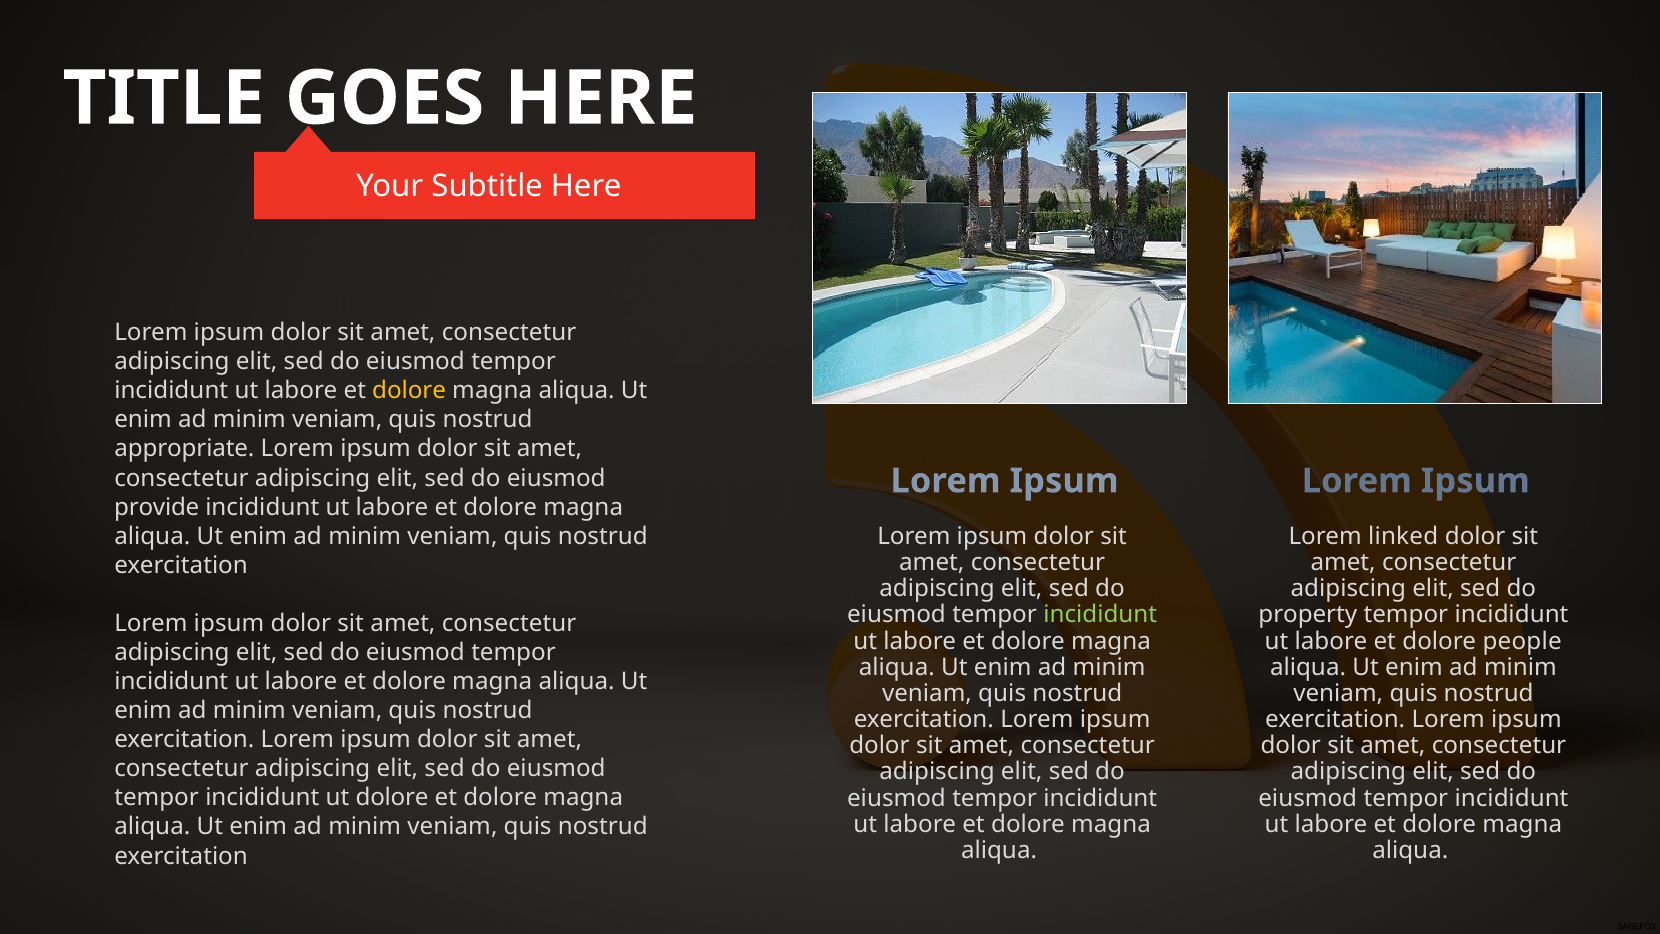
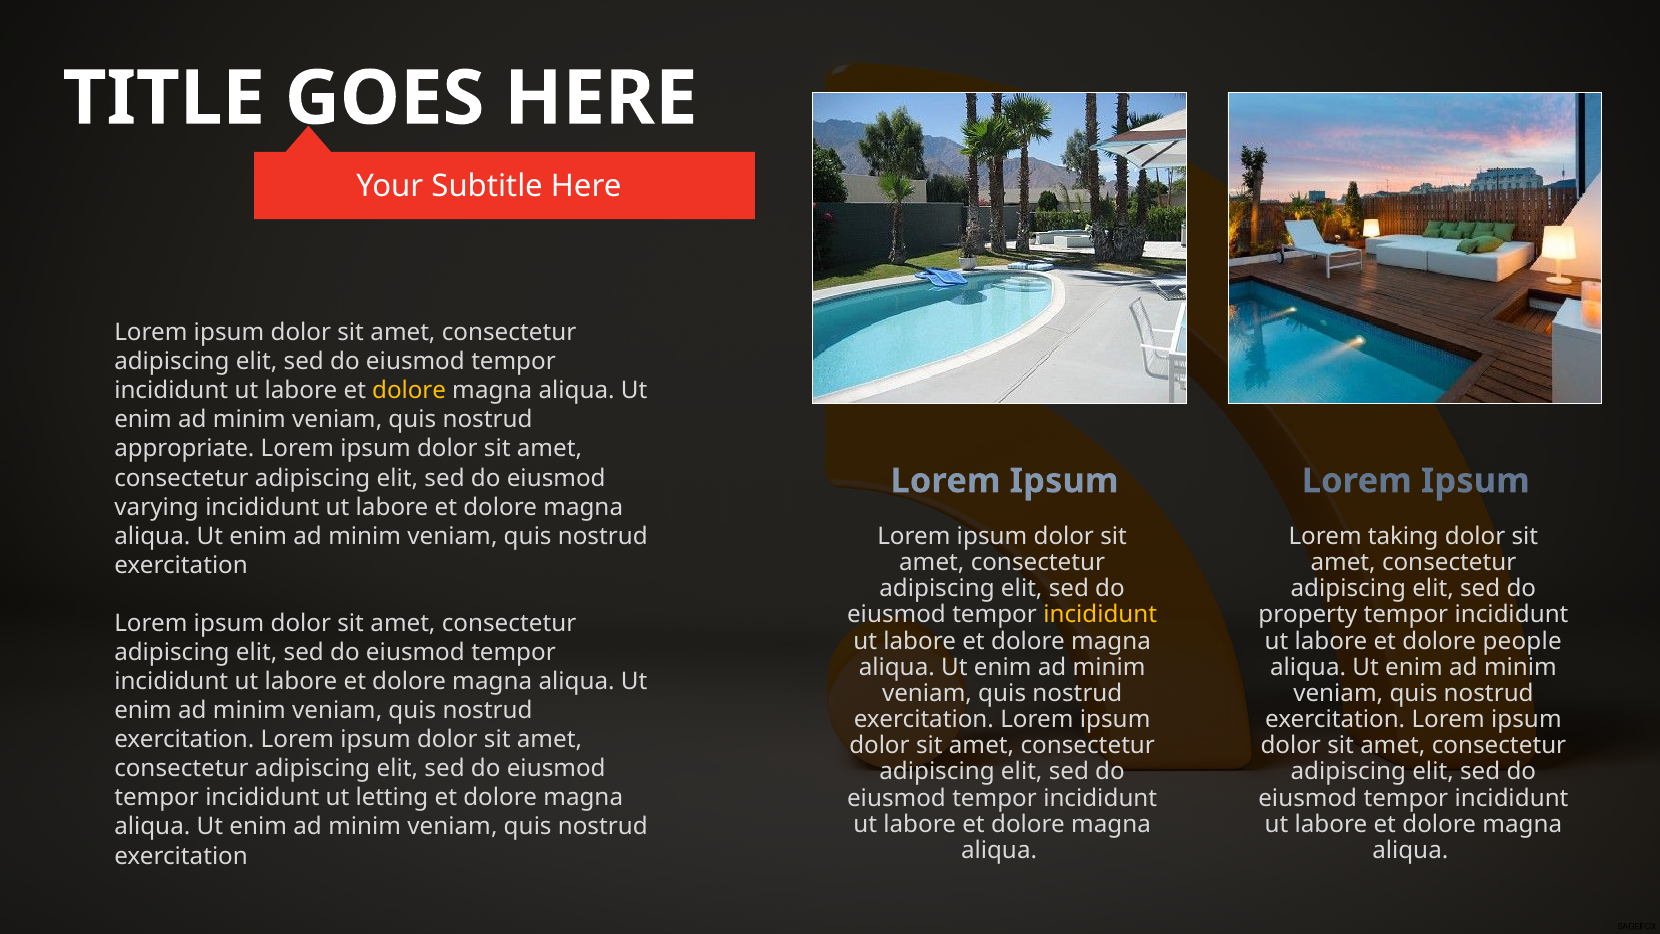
provide: provide -> varying
linked: linked -> taking
incididunt at (1100, 615) colour: light green -> yellow
ut dolore: dolore -> letting
